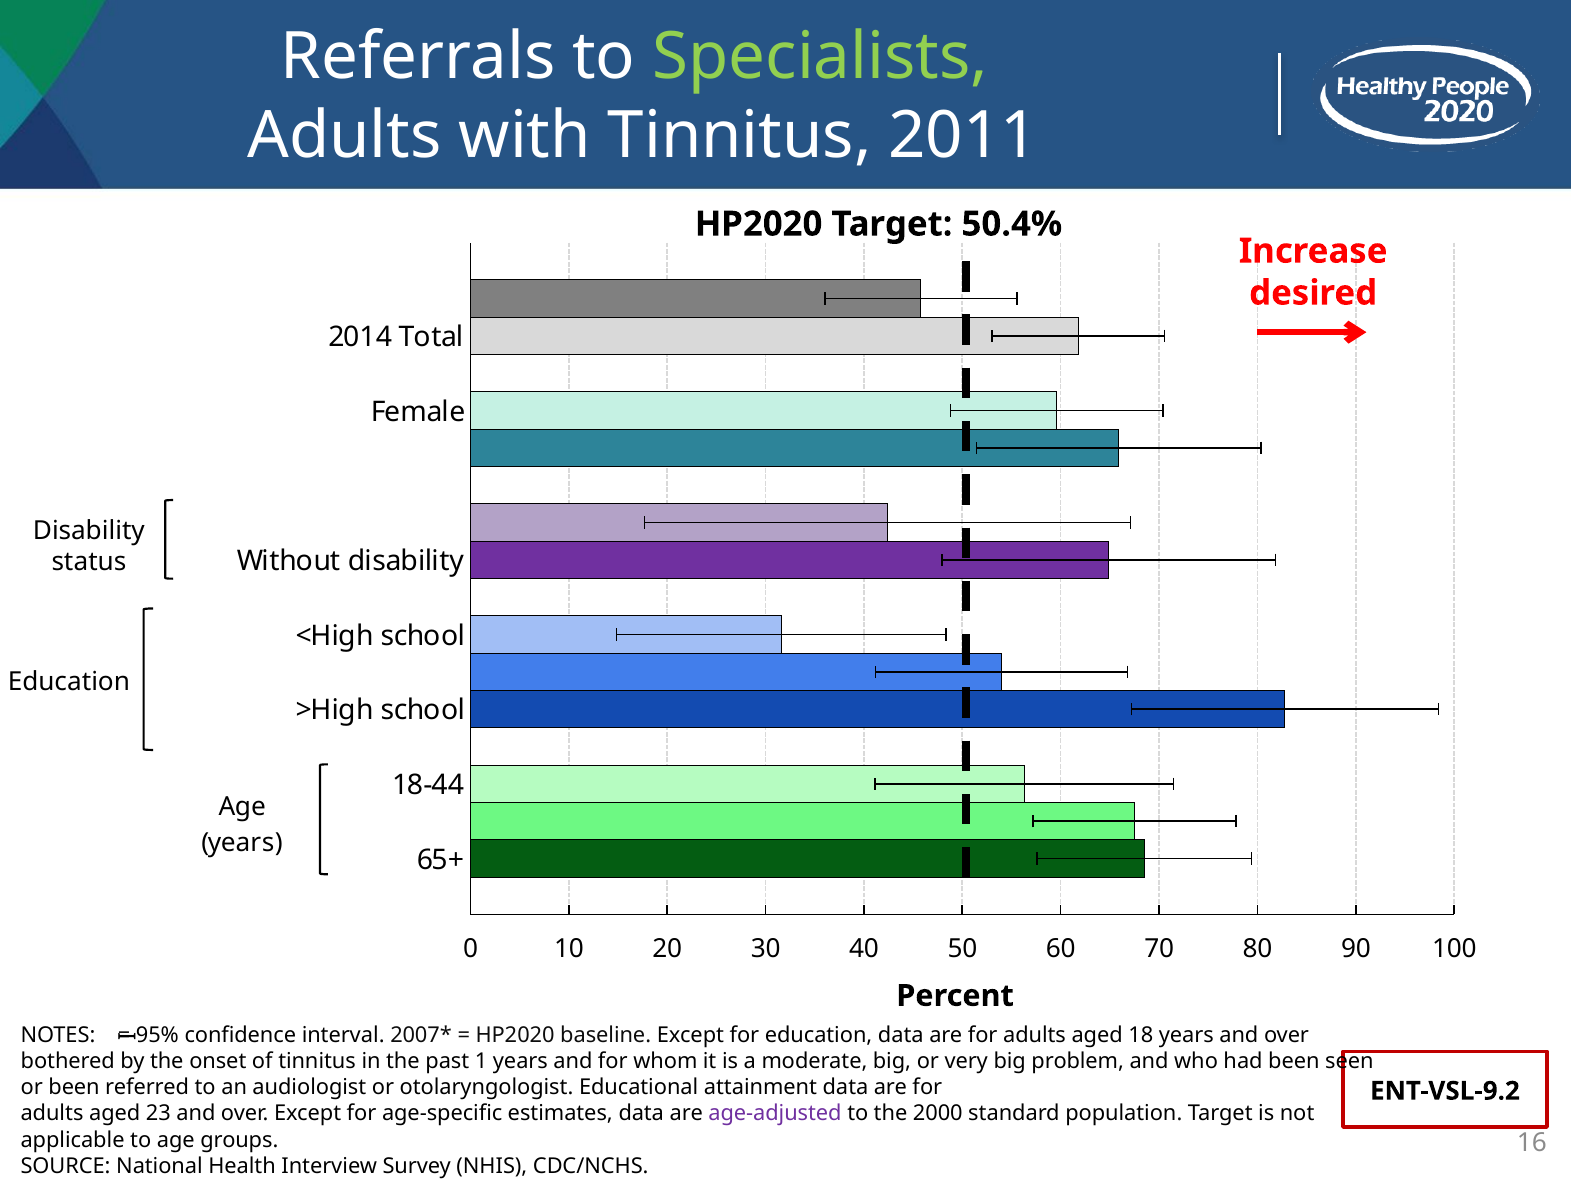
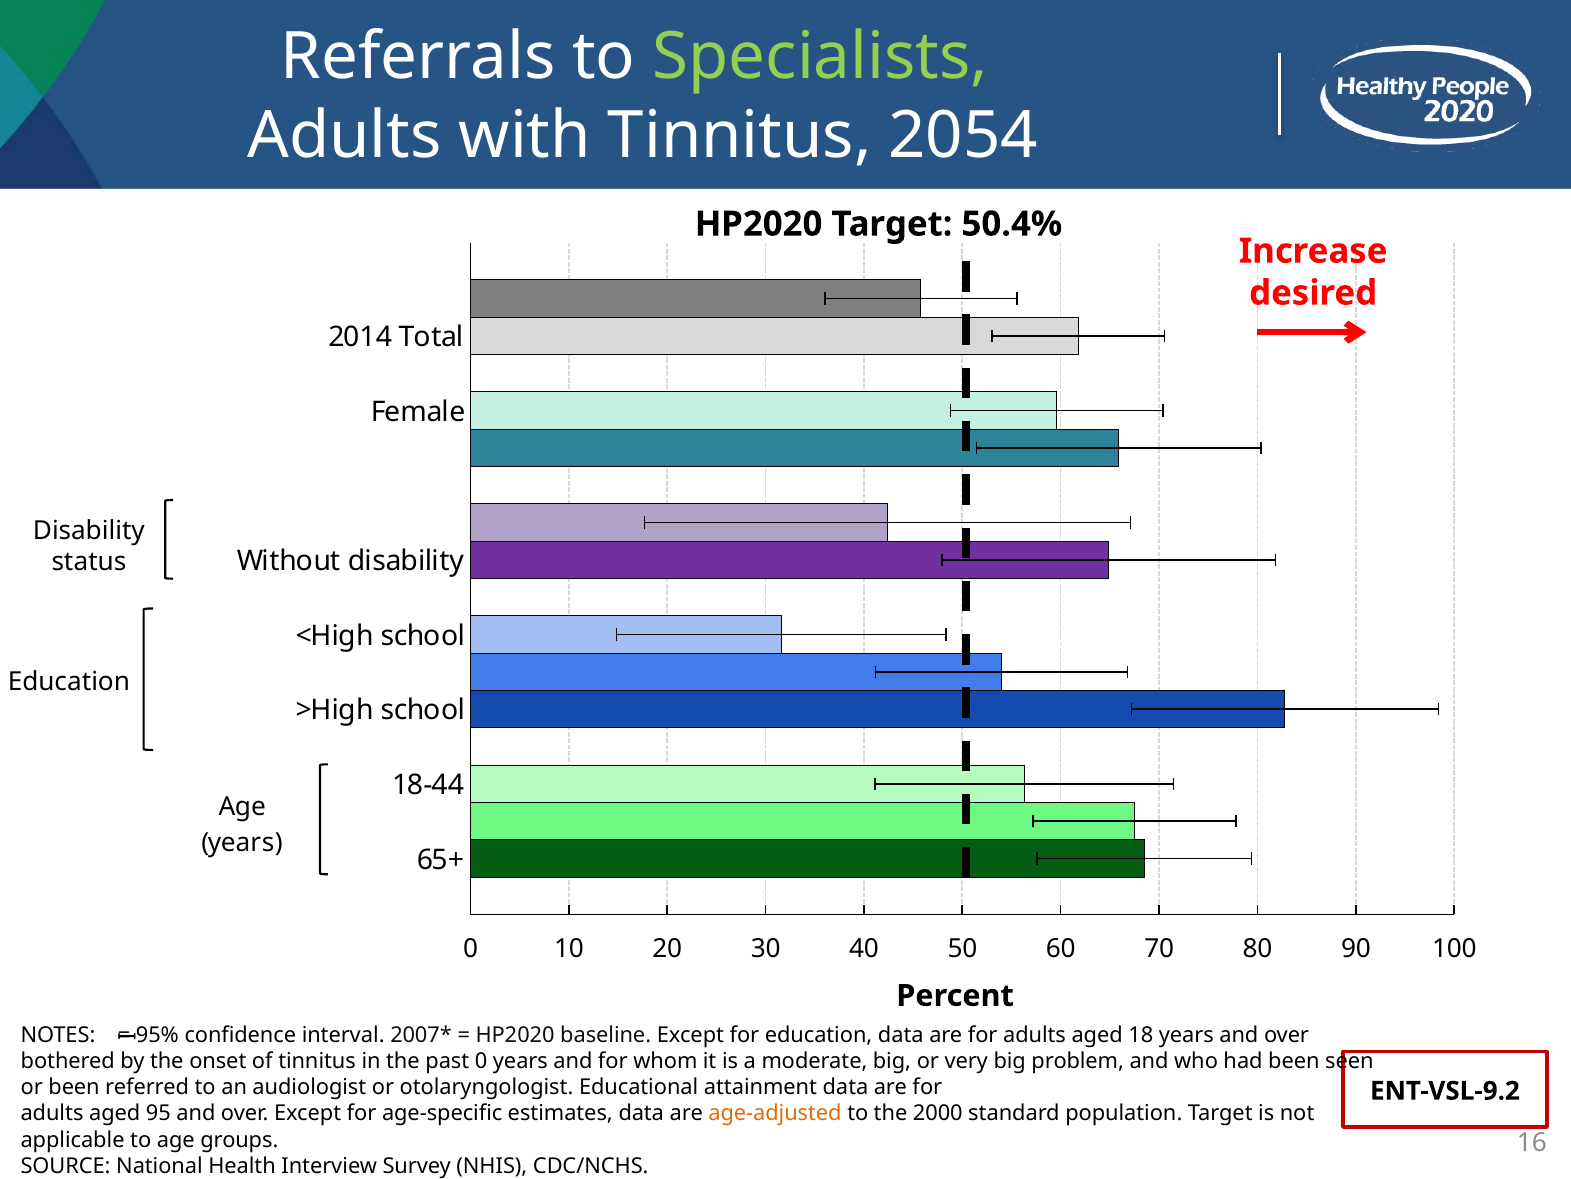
2011: 2011 -> 2054
past 1: 1 -> 0
23: 23 -> 95
age-adjusted colour: purple -> orange
